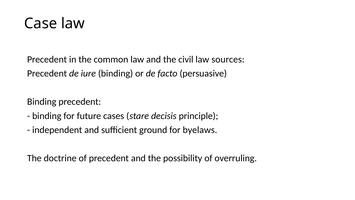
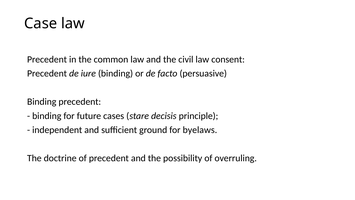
sources: sources -> consent
